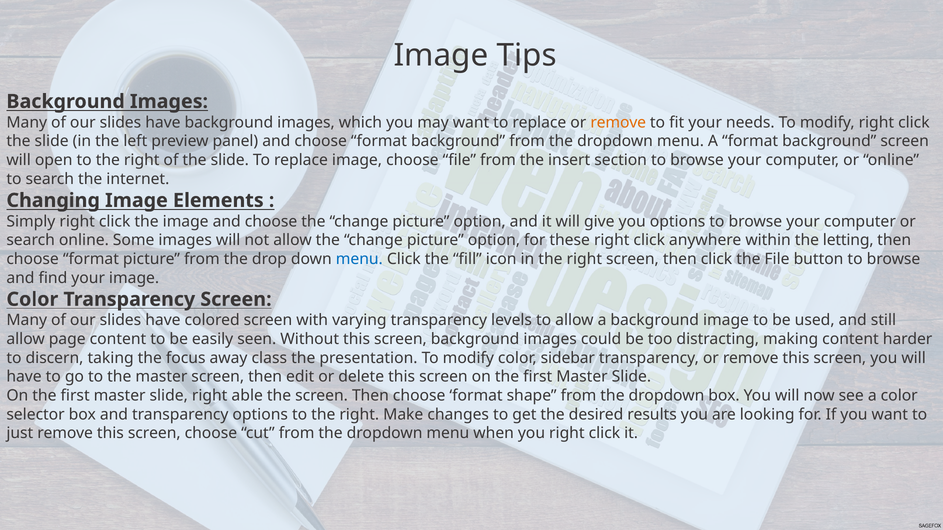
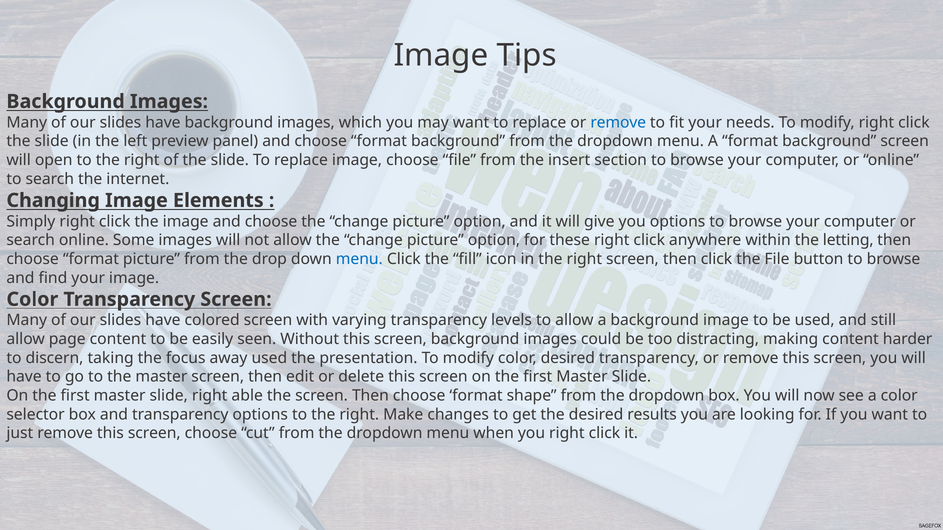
remove at (618, 123) colour: orange -> blue
away class: class -> used
color sidebar: sidebar -> desired
